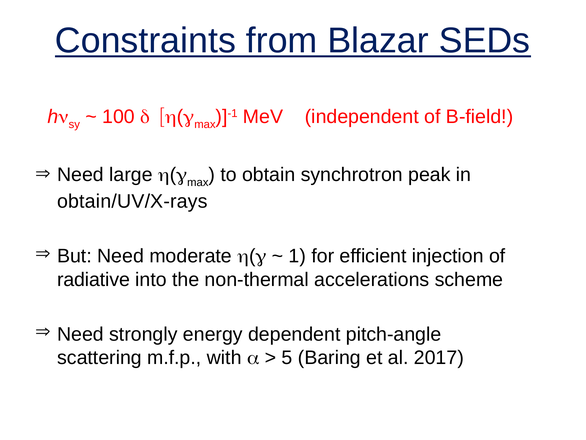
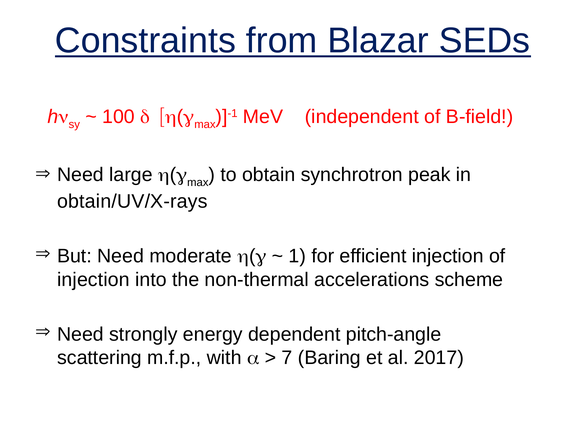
radiative at (94, 279): radiative -> injection
5: 5 -> 7
